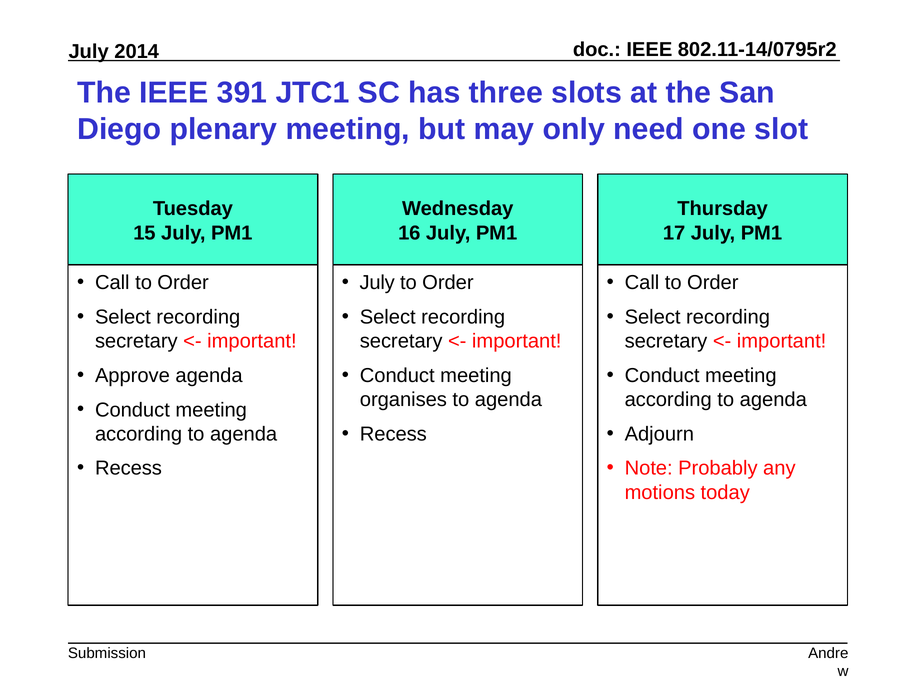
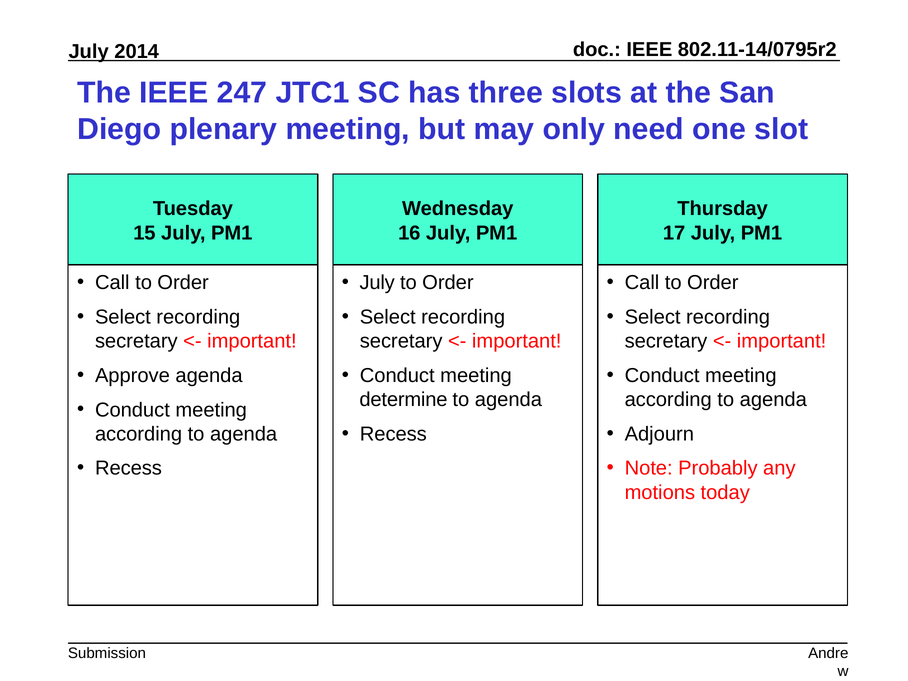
391: 391 -> 247
organises: organises -> determine
